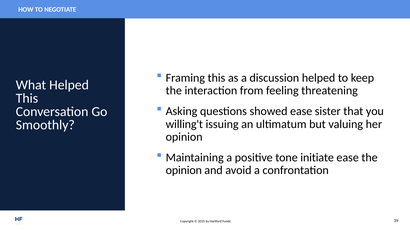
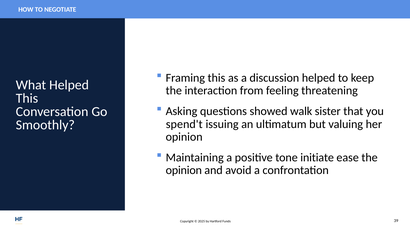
showed ease: ease -> walk
willing't: willing't -> spend't
